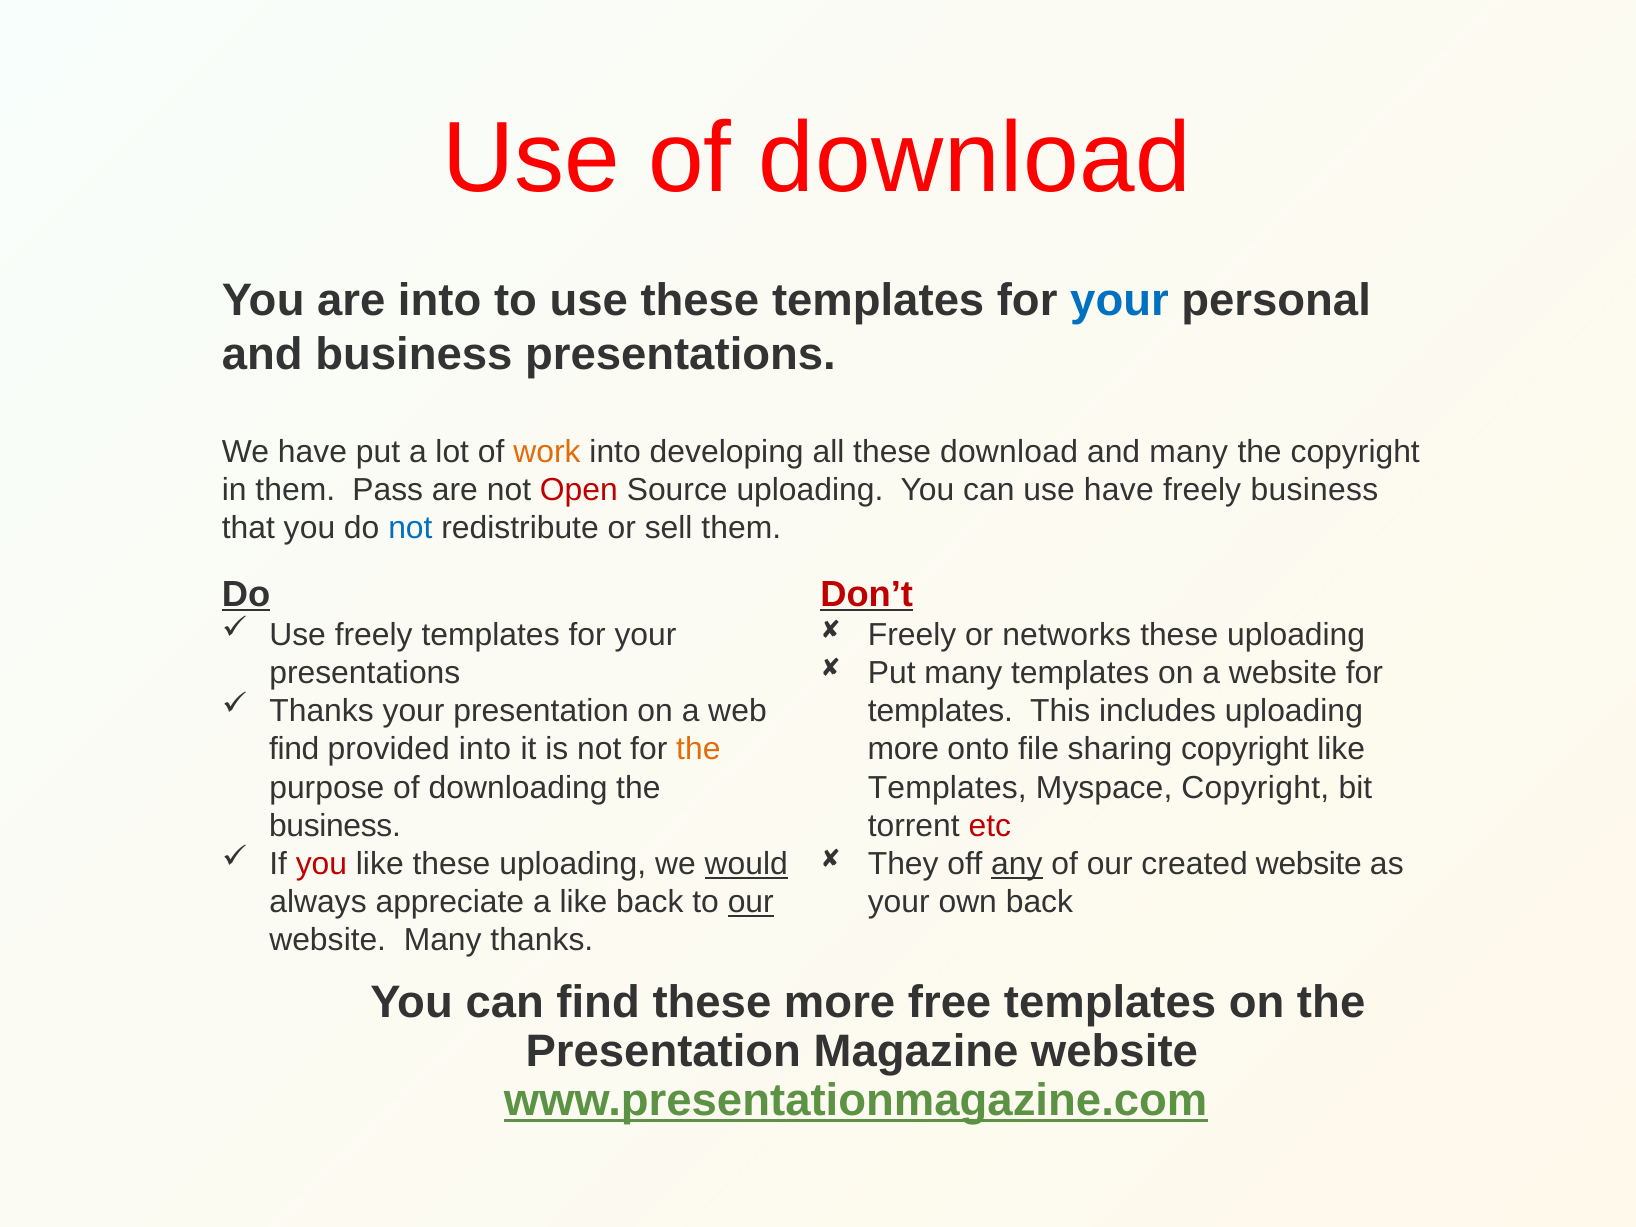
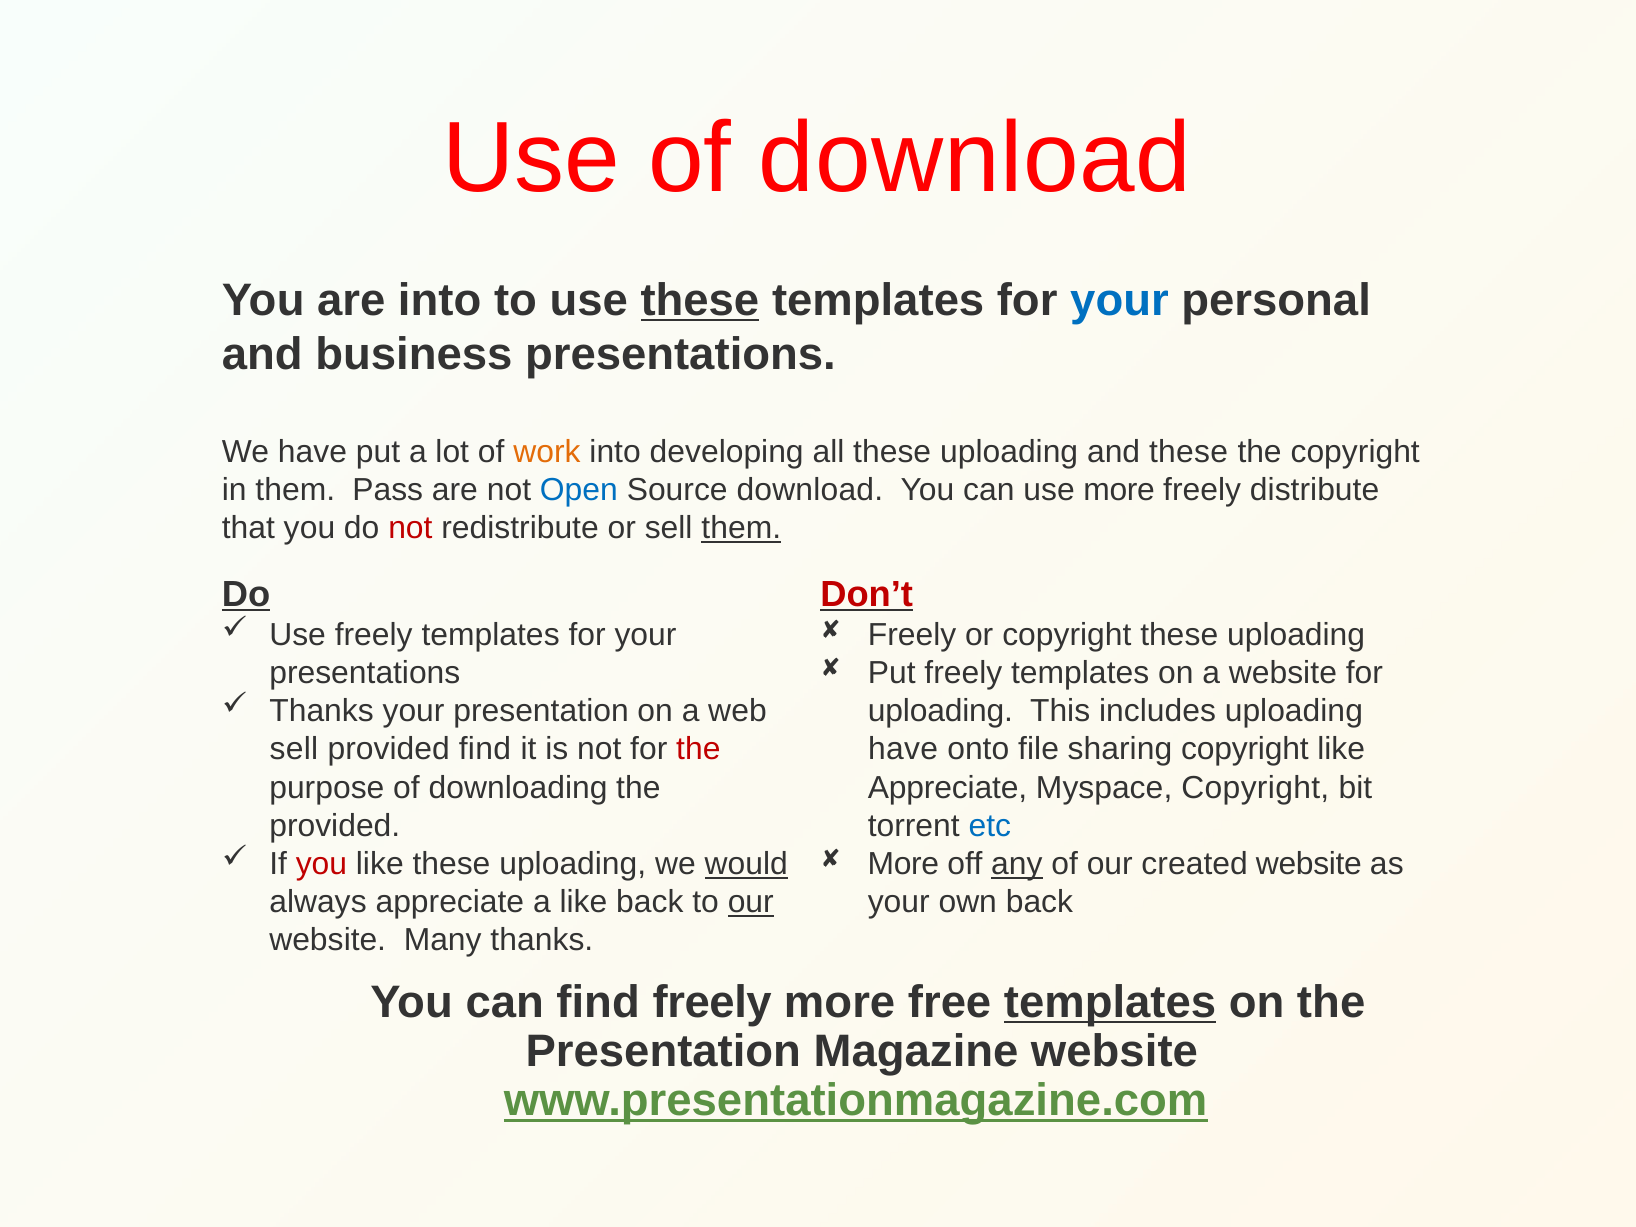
these at (700, 300) underline: none -> present
all these download: download -> uploading
and many: many -> these
Open colour: red -> blue
Source uploading: uploading -> download
use have: have -> more
freely business: business -> distribute
not at (410, 528) colour: blue -> red
them at (741, 528) underline: none -> present
or networks: networks -> copyright
Put many: many -> freely
templates at (940, 711): templates -> uploading
find at (294, 749): find -> sell
provided into: into -> find
the at (698, 749) colour: orange -> red
more at (903, 749): more -> have
Templates at (947, 788): Templates -> Appreciate
business at (335, 826): business -> provided
etc colour: red -> blue
They at (903, 864): They -> More
find these: these -> freely
templates at (1110, 1003) underline: none -> present
